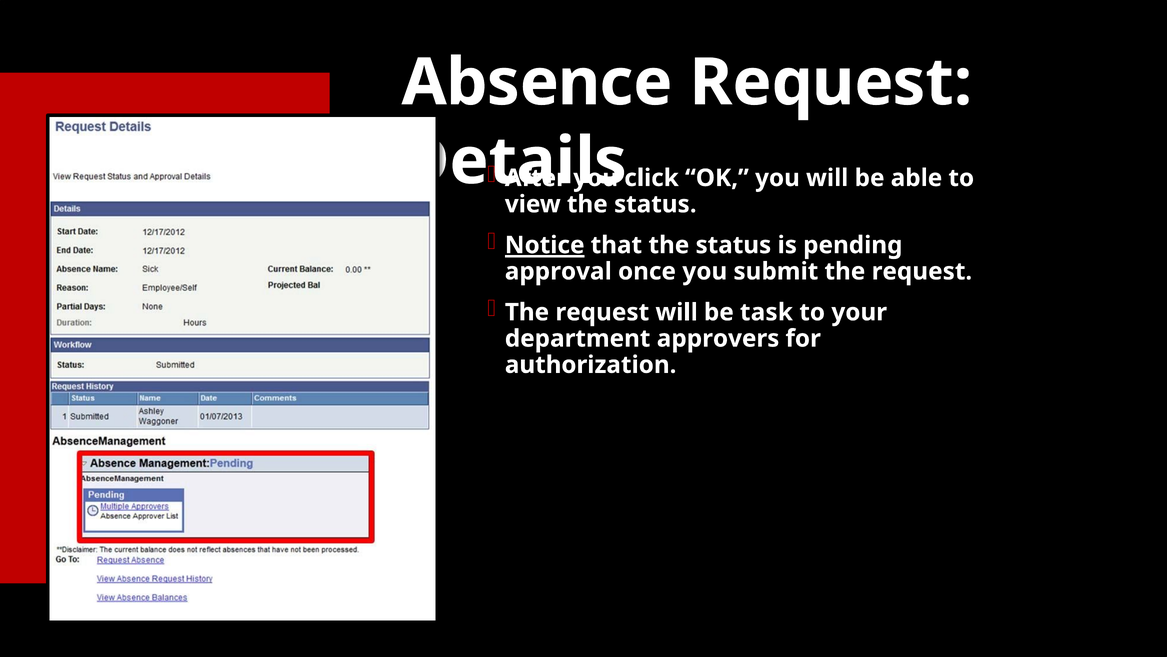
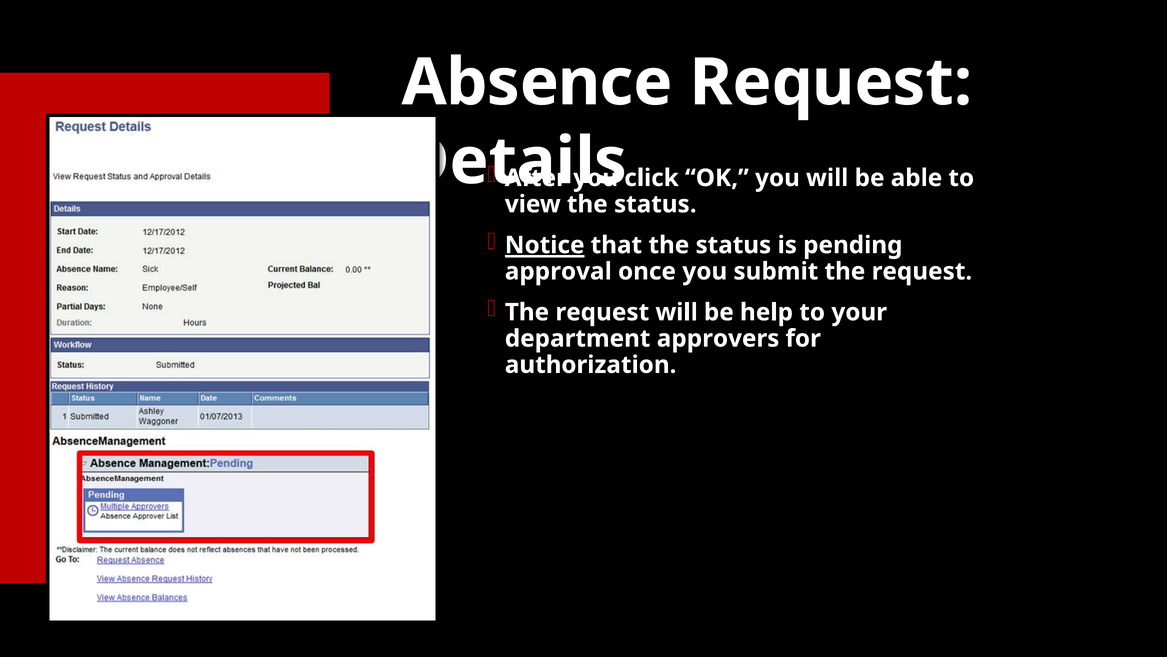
task: task -> help
